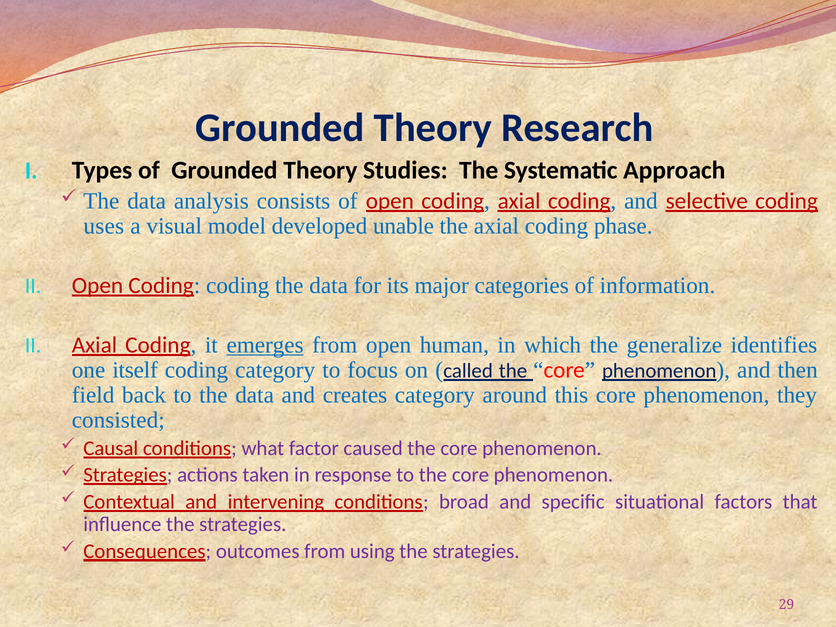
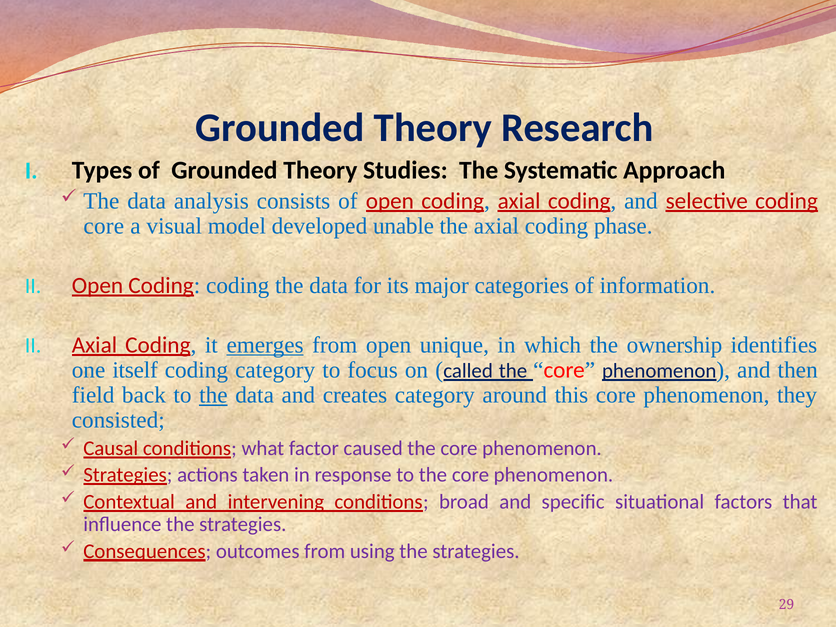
uses at (104, 226): uses -> core
human: human -> unique
generalize: generalize -> ownership
the at (213, 395) underline: none -> present
